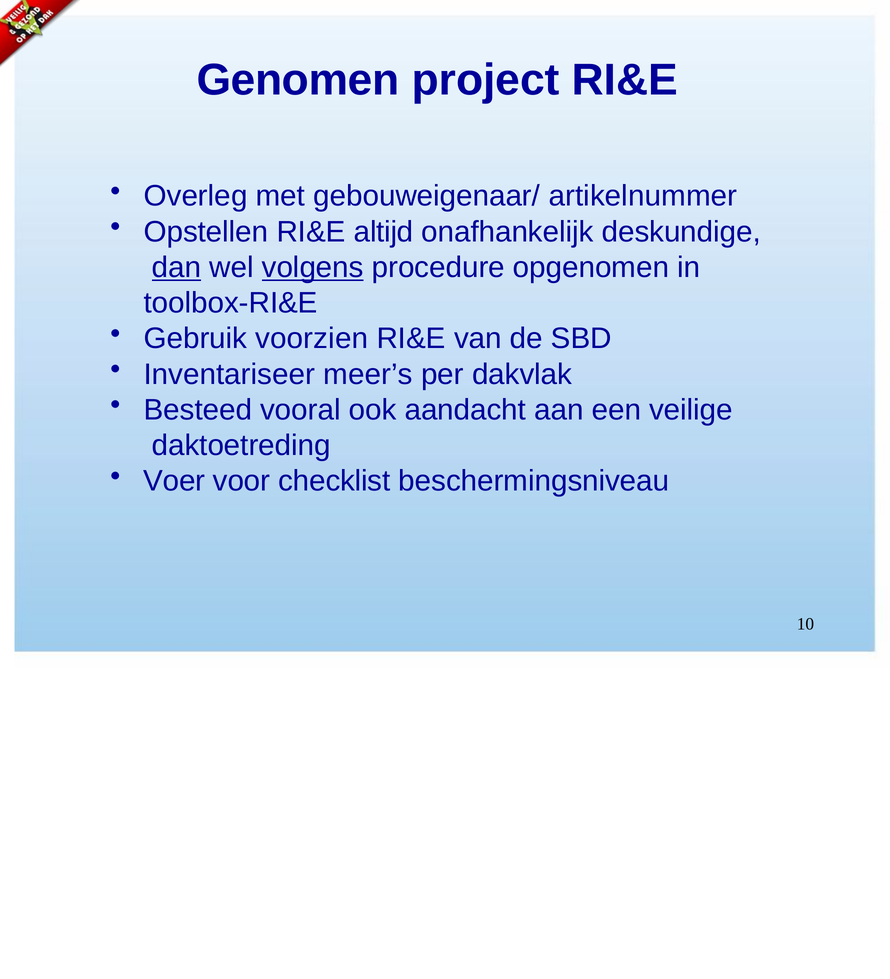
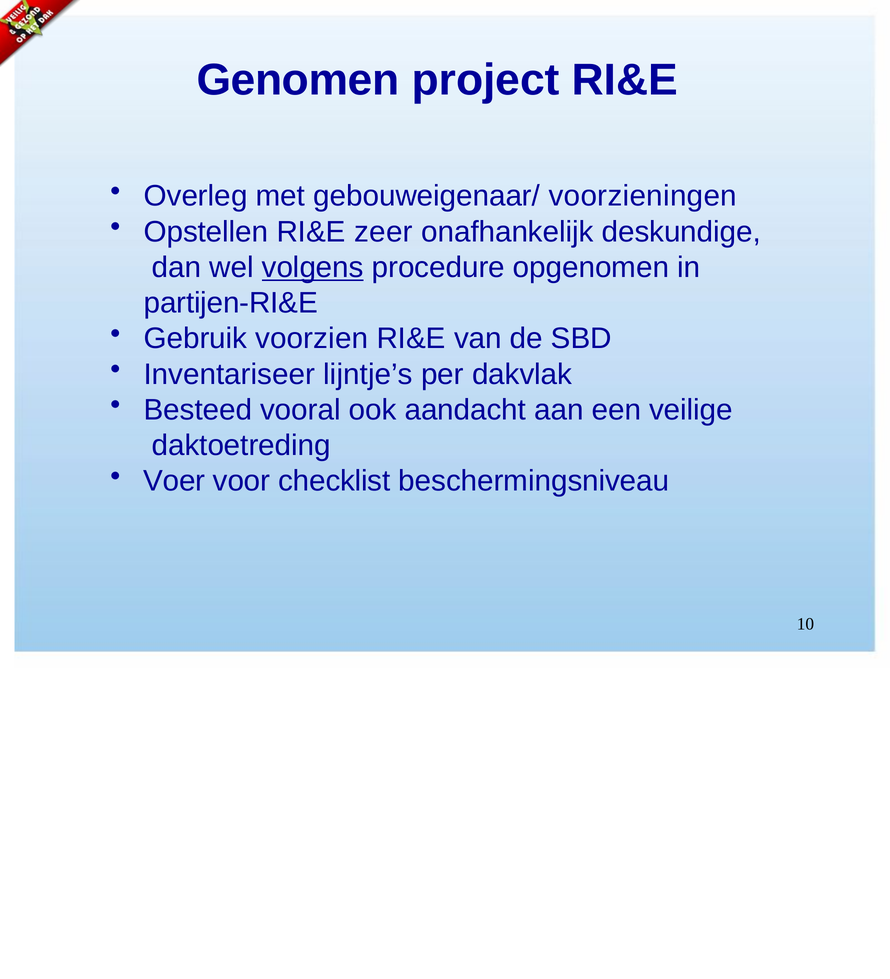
artikelnummer: artikelnummer -> voorzieningen
altijd: altijd -> zeer
dan underline: present -> none
toolbox-RI&E: toolbox-RI&E -> partijen-RI&E
meer’s: meer’s -> lijntje’s
